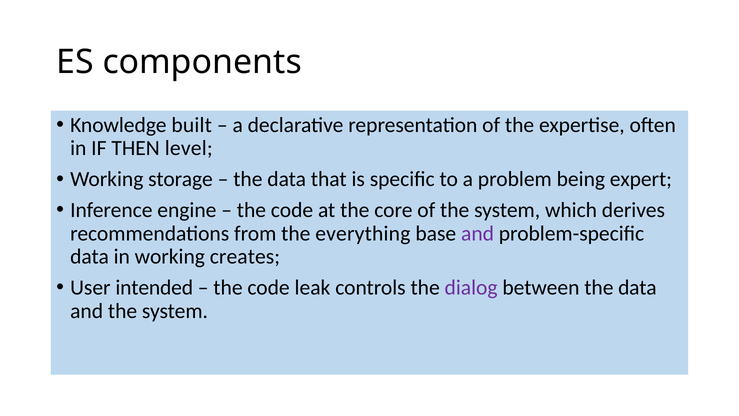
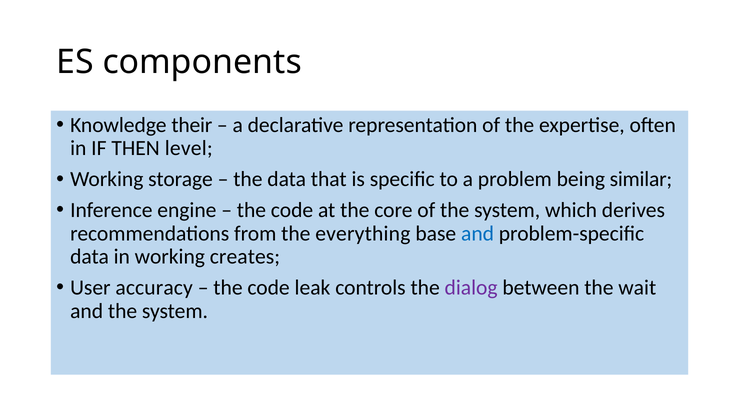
built: built -> their
expert: expert -> similar
and at (478, 233) colour: purple -> blue
intended: intended -> accuracy
between the data: data -> wait
